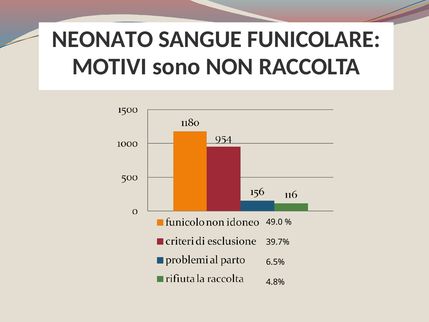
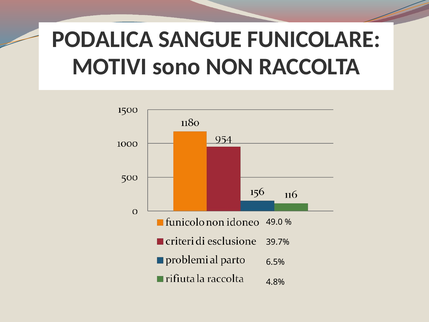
NEONATO: NEONATO -> PODALICA
